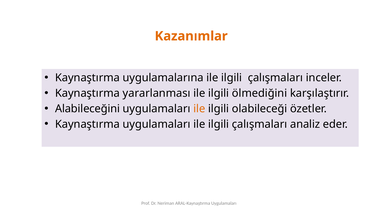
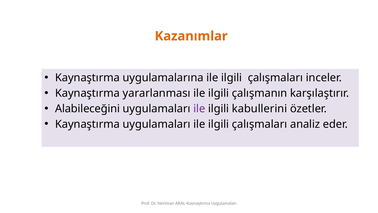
ölmediğini: ölmediğini -> çalışmanın
ile at (199, 109) colour: orange -> purple
olabileceği: olabileceği -> kabullerini
